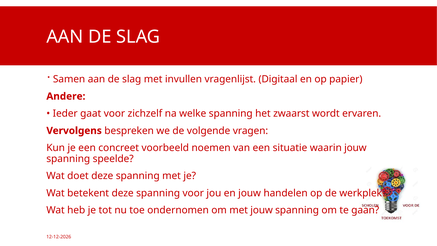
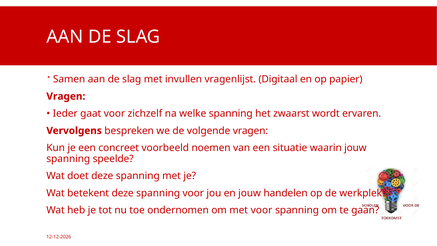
Andere at (66, 96): Andere -> Vragen
met jouw: jouw -> voor
